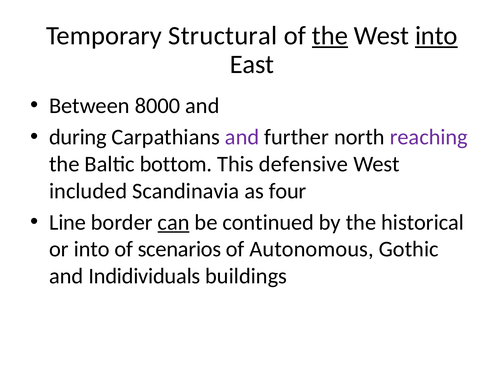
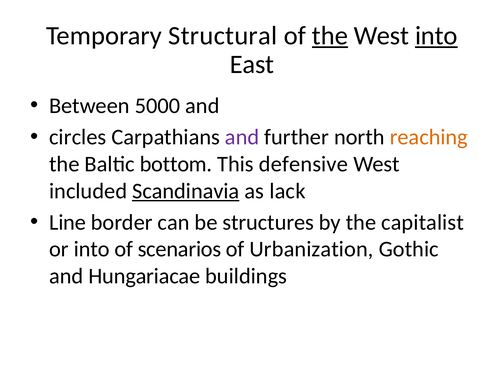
8000: 8000 -> 5000
during: during -> circles
reaching colour: purple -> orange
Scandinavia underline: none -> present
four: four -> lack
can underline: present -> none
continued: continued -> structures
historical: historical -> capitalist
Autonomous: Autonomous -> Urbanization
Indidividuals: Indidividuals -> Hungariacae
